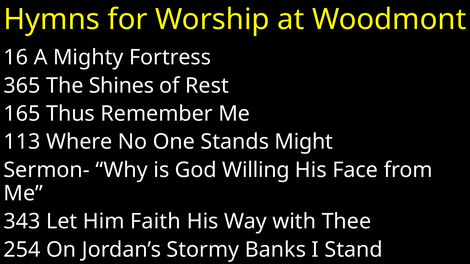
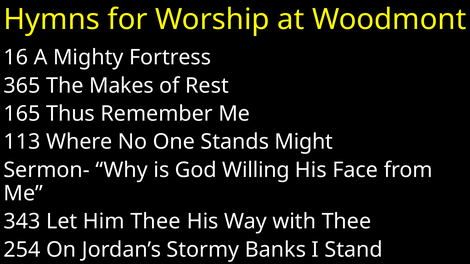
Shines: Shines -> Makes
Him Faith: Faith -> Thee
